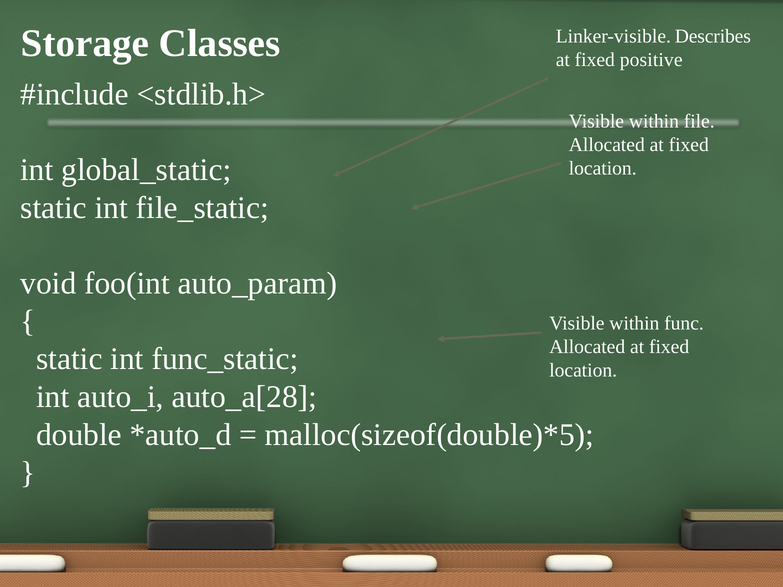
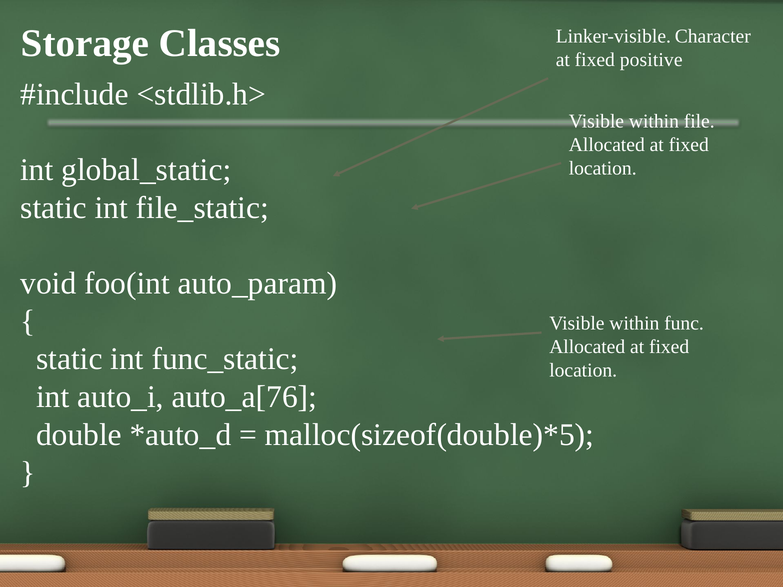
Describes: Describes -> Character
auto_a[28: auto_a[28 -> auto_a[76
